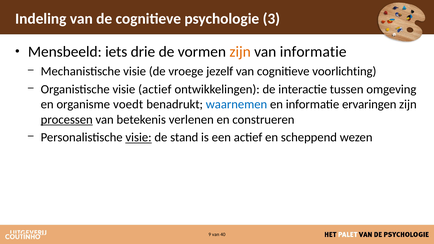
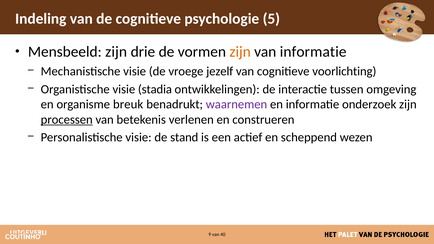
3: 3 -> 5
Mensbeeld iets: iets -> zijn
visie actief: actief -> stadia
voedt: voedt -> breuk
waarnemen colour: blue -> purple
ervaringen: ervaringen -> onderzoek
visie at (139, 138) underline: present -> none
